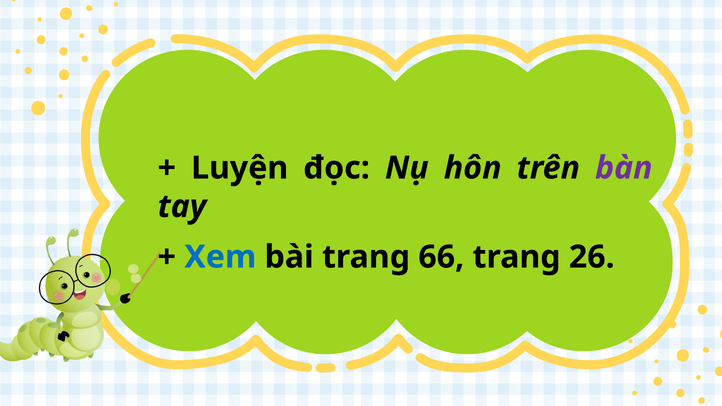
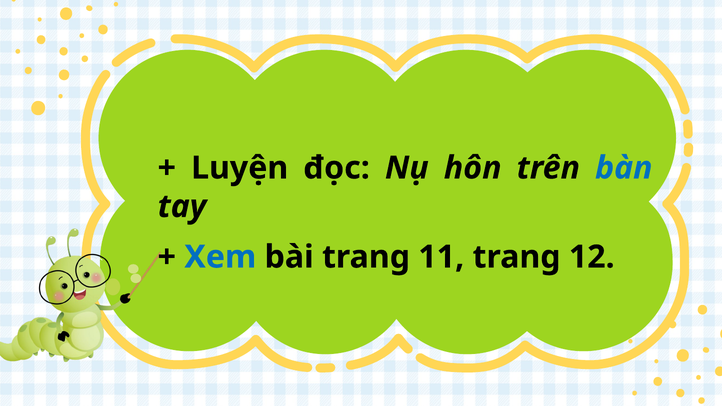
bàn colour: purple -> blue
66: 66 -> 11
26: 26 -> 12
